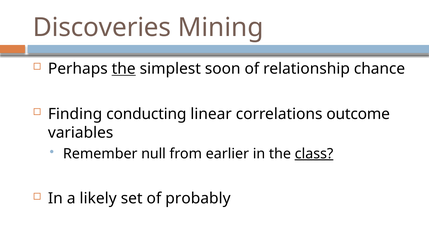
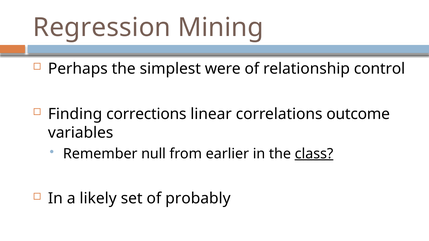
Discoveries: Discoveries -> Regression
the at (124, 69) underline: present -> none
soon: soon -> were
chance: chance -> control
conducting: conducting -> corrections
